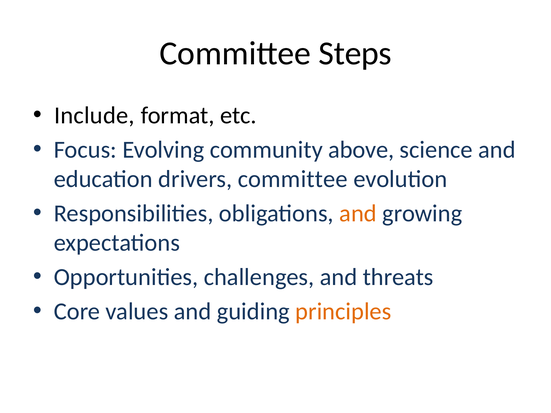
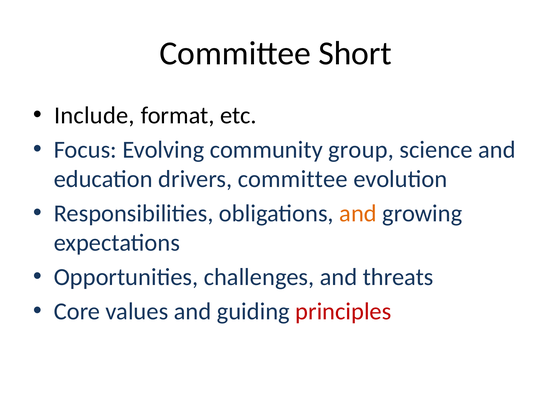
Steps: Steps -> Short
above: above -> group
principles colour: orange -> red
